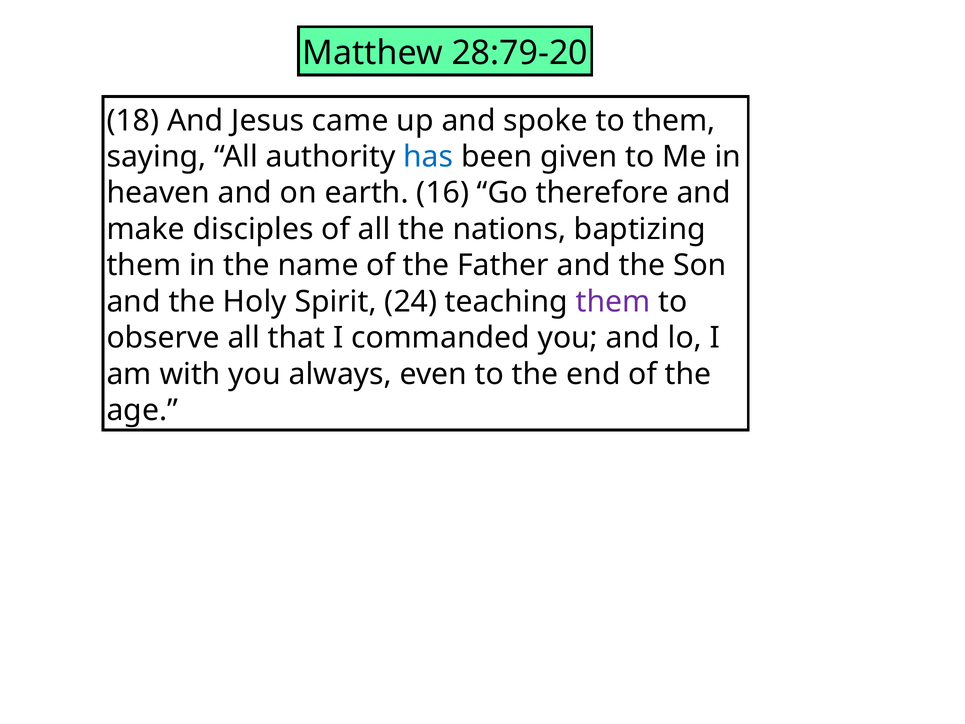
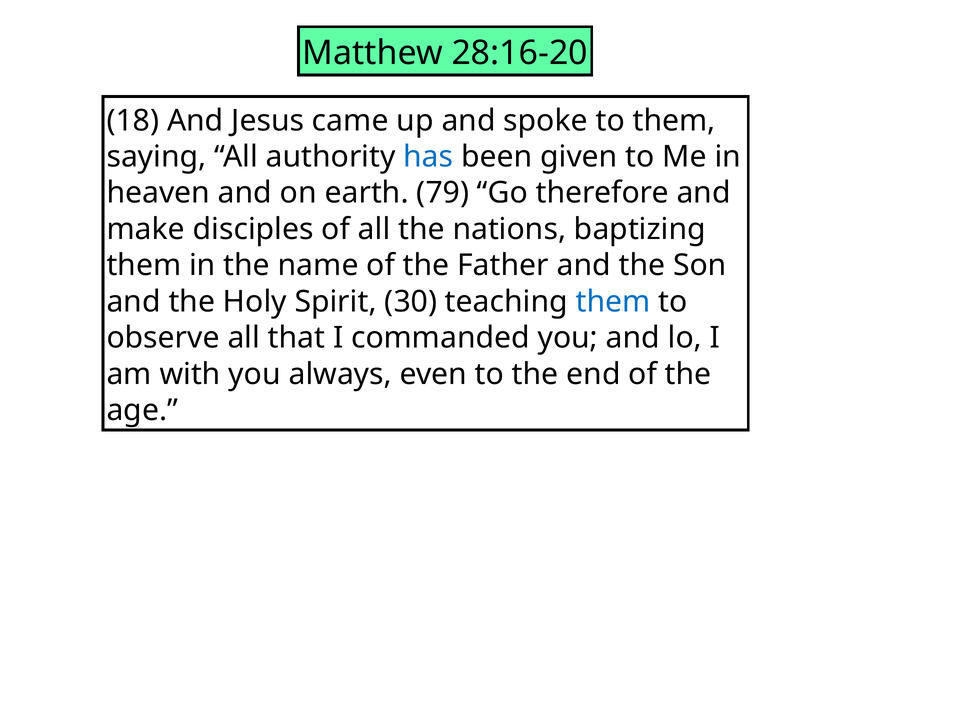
28:79-20: 28:79-20 -> 28:16-20
16: 16 -> 79
24: 24 -> 30
them at (613, 302) colour: purple -> blue
